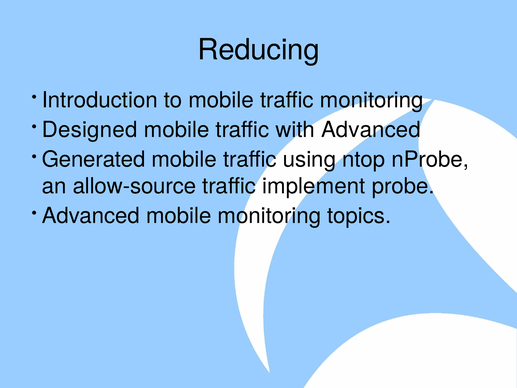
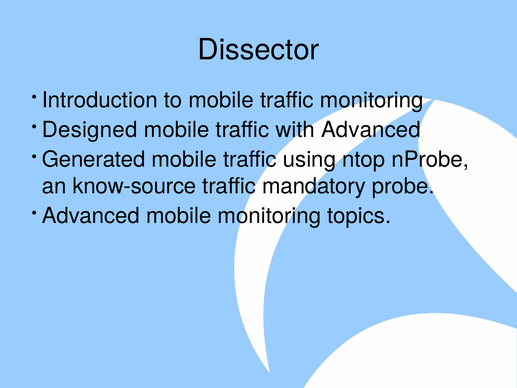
Reducing: Reducing -> Dissector
allow-source: allow-source -> know-source
implement: implement -> mandatory
